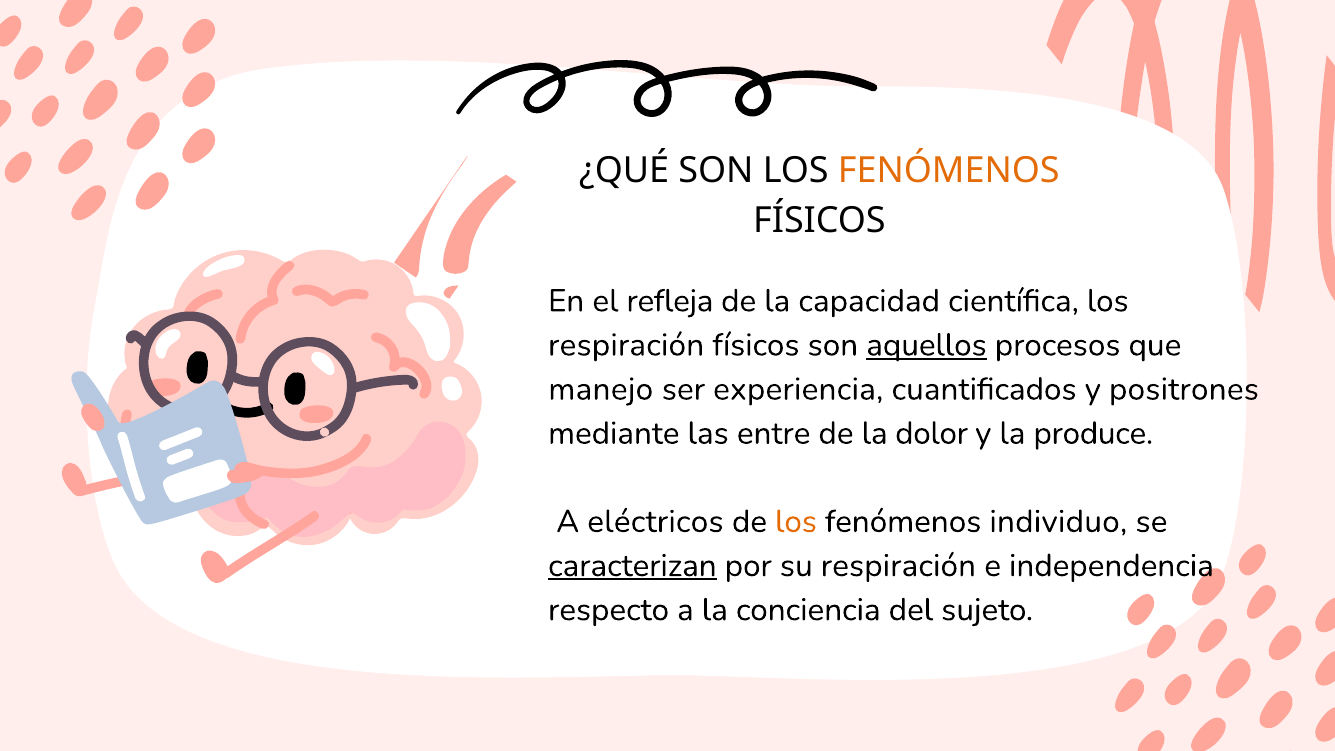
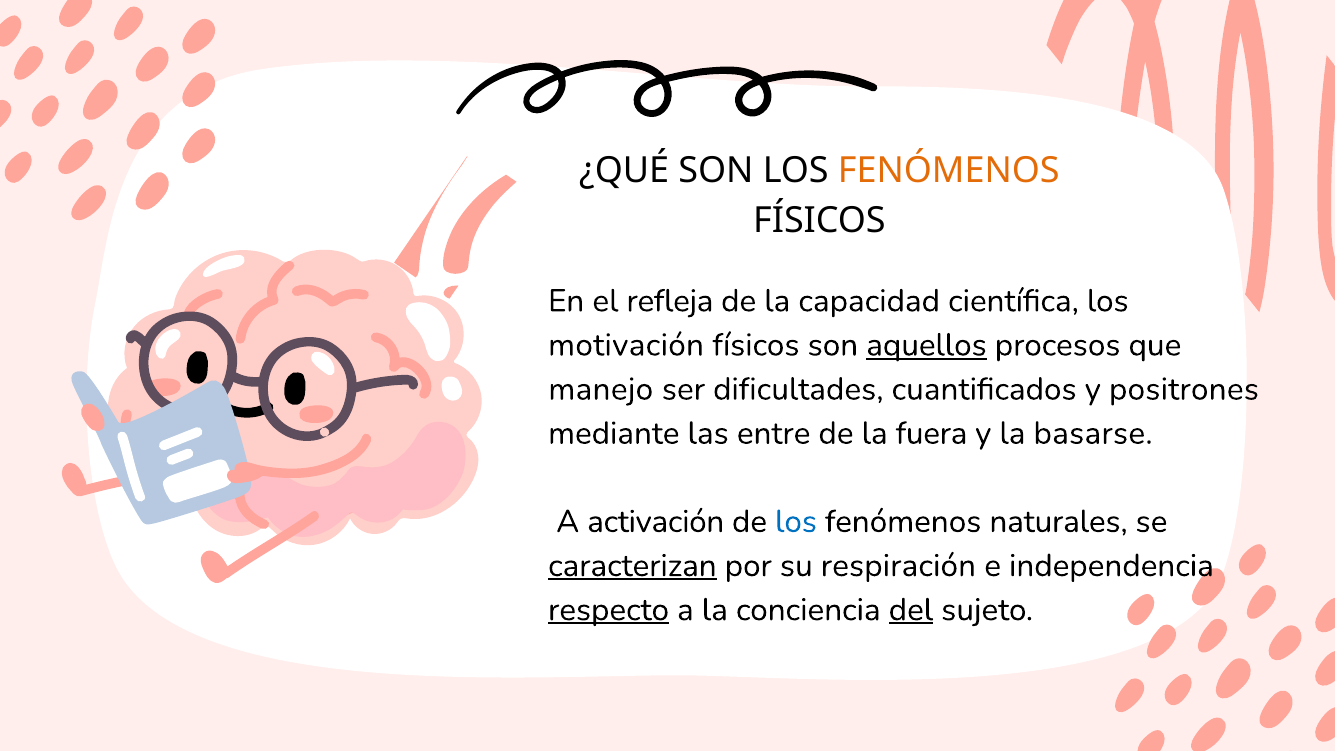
respiración at (626, 345): respiración -> motivación
experiencia: experiencia -> dificultades
dolor: dolor -> fuera
produce: produce -> basarse
eléctricos: eléctricos -> activación
los at (796, 521) colour: orange -> blue
individuo: individuo -> naturales
respecto underline: none -> present
del underline: none -> present
